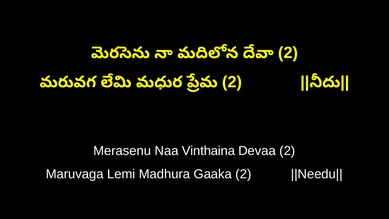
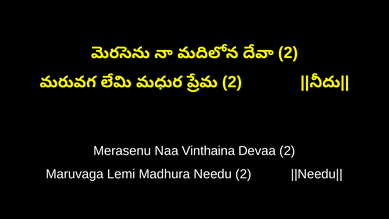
Gaaka: Gaaka -> Needu
